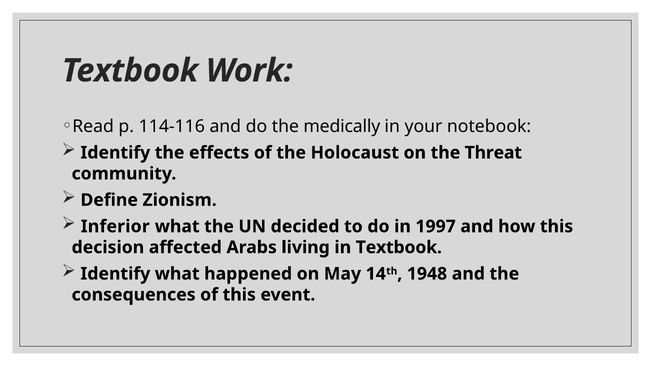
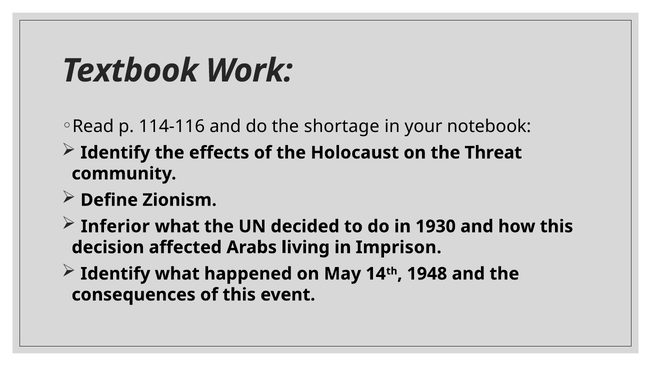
medically: medically -> shortage
1997: 1997 -> 1930
in Textbook: Textbook -> Imprison
